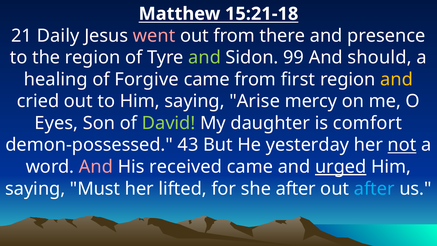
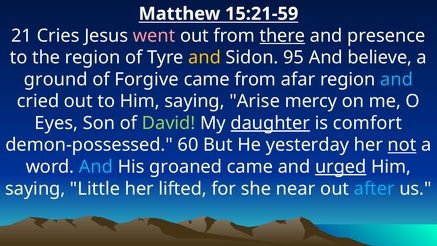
15:21-18: 15:21-18 -> 15:21-59
Daily: Daily -> Cries
there underline: none -> present
and at (205, 57) colour: light green -> yellow
99: 99 -> 95
should: should -> believe
healing: healing -> ground
first: first -> afar
and at (397, 79) colour: yellow -> light blue
daughter underline: none -> present
43: 43 -> 60
And at (96, 167) colour: pink -> light blue
received: received -> groaned
Must: Must -> Little
she after: after -> near
